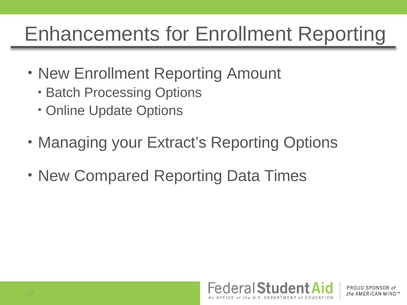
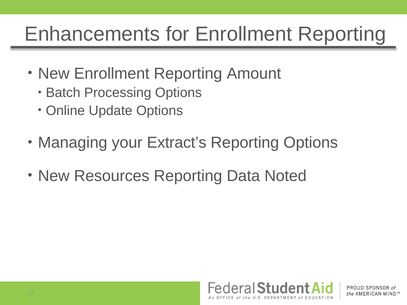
Compared: Compared -> Resources
Times: Times -> Noted
